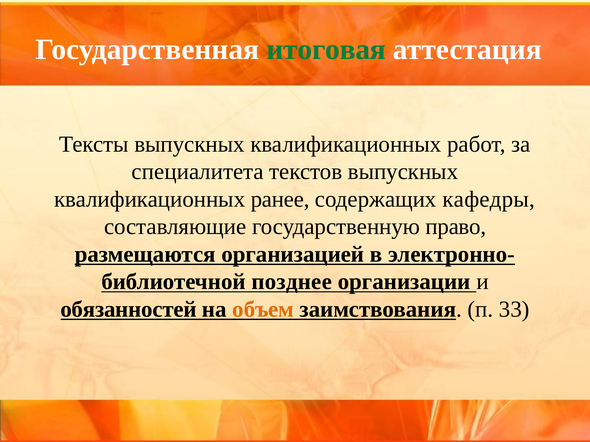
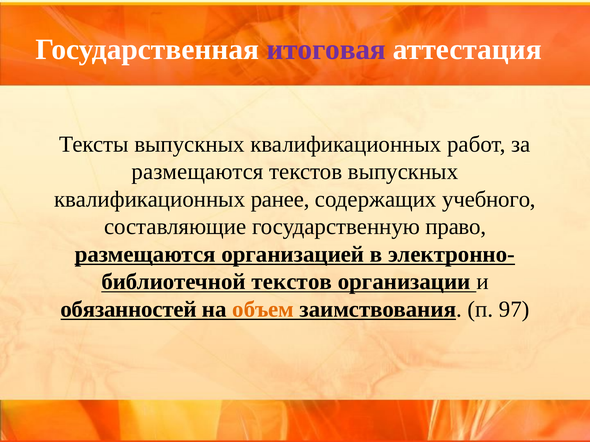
итоговая colour: green -> purple
специалитета at (198, 172): специалитета -> размещаются
кафедры: кафедры -> учебного
позднее at (292, 282): позднее -> текстов
33: 33 -> 97
